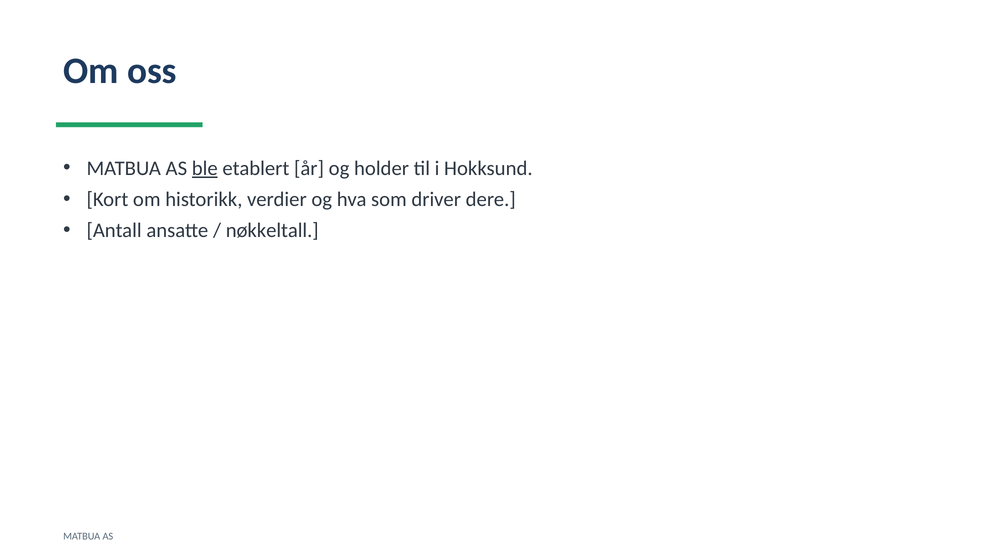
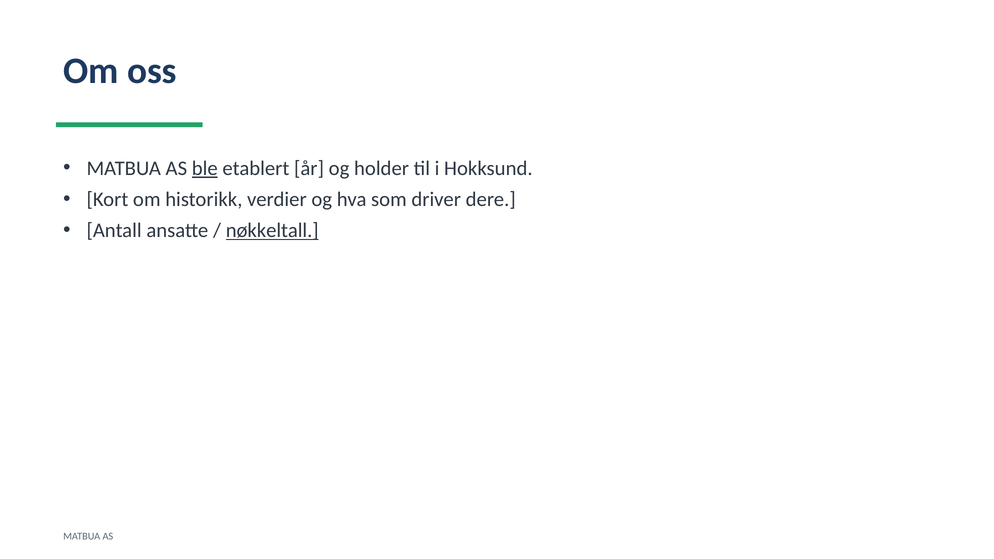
nøkkeltall underline: none -> present
